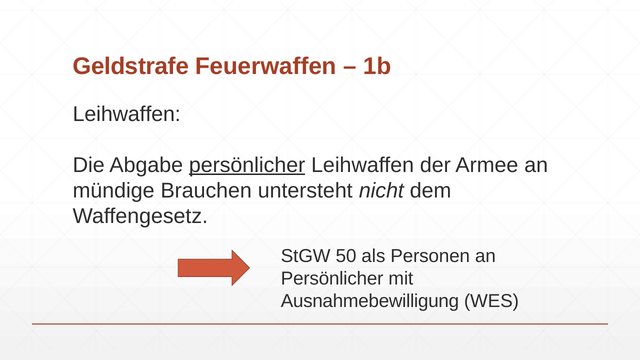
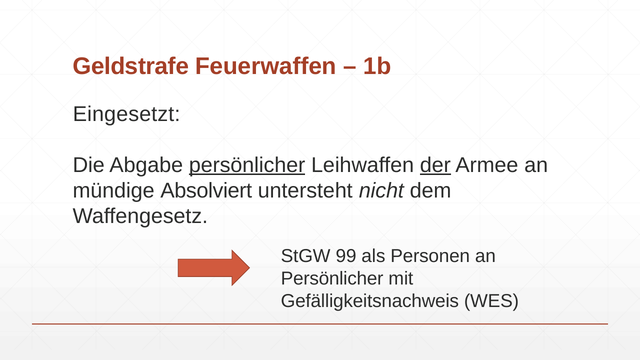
Leihwaffen at (127, 114): Leihwaffen -> Eingesetzt
der underline: none -> present
Brauchen: Brauchen -> Absolviert
50: 50 -> 99
Ausnahmebewilligung: Ausnahmebewilligung -> Gefälligkeitsnachweis
